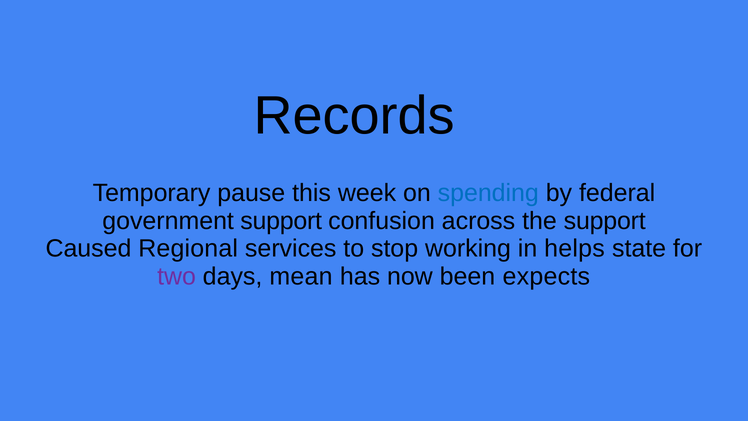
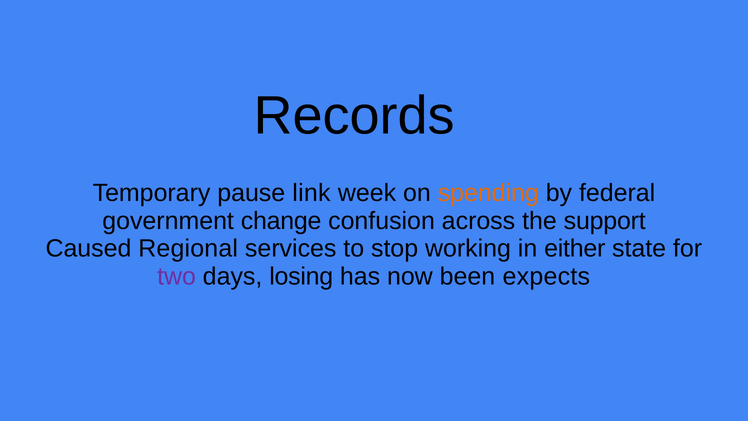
this: this -> link
spending colour: blue -> orange
government support: support -> change
helps: helps -> either
mean: mean -> losing
